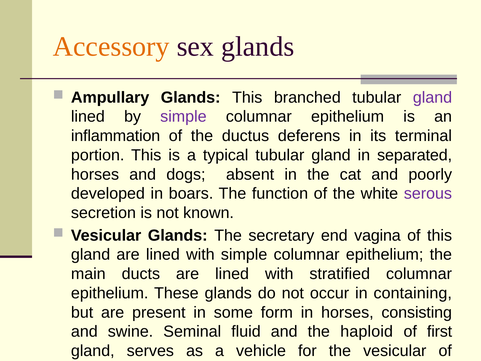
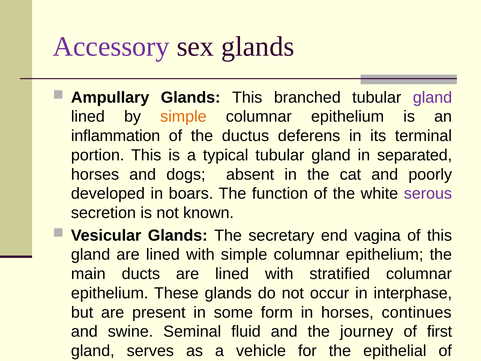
Accessory colour: orange -> purple
simple at (183, 117) colour: purple -> orange
containing: containing -> interphase
consisting: consisting -> continues
haploid: haploid -> journey
the vesicular: vesicular -> epithelial
